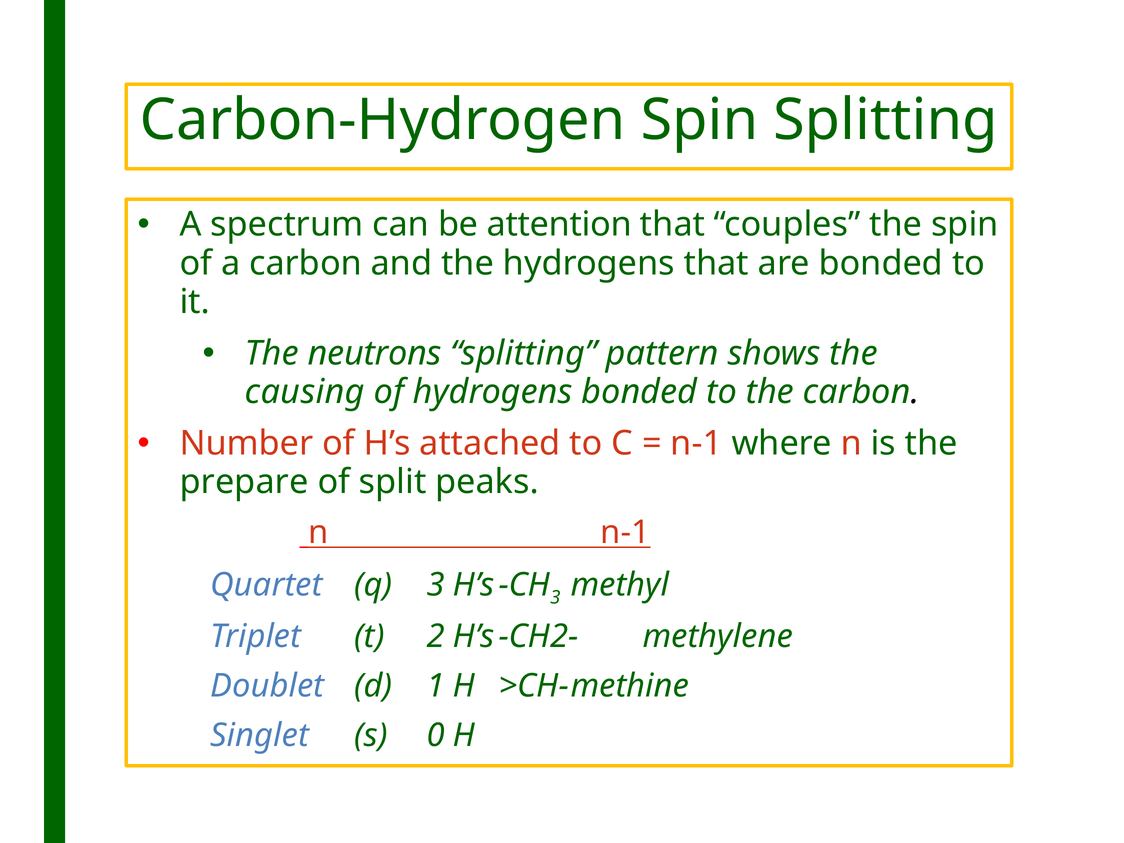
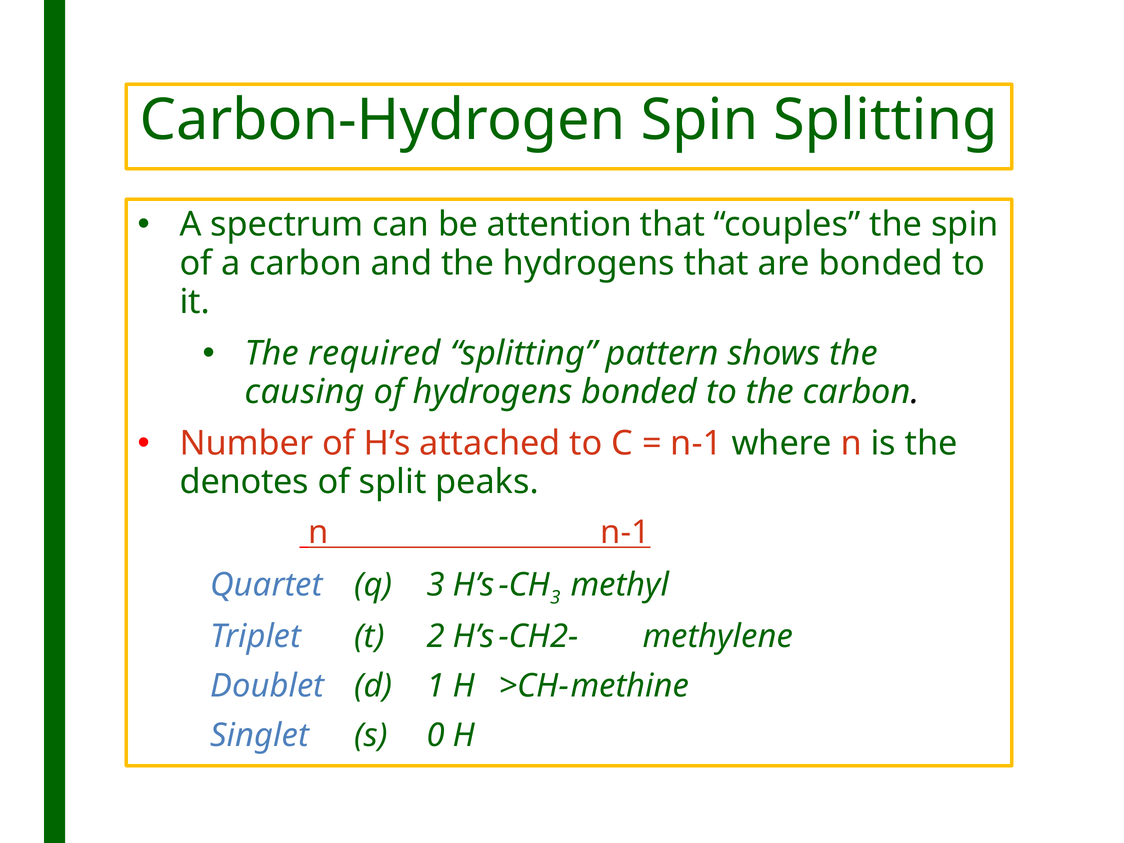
neutrons: neutrons -> required
prepare: prepare -> denotes
